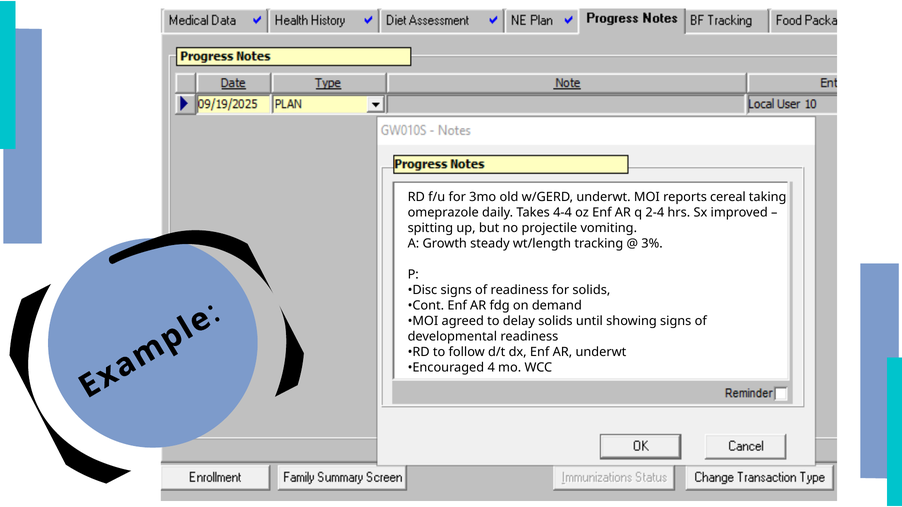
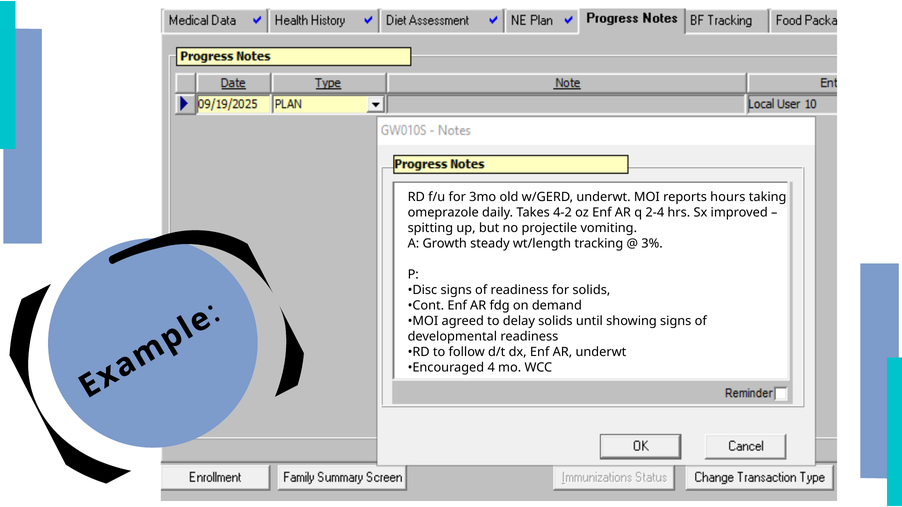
cereal: cereal -> hours
4-4: 4-4 -> 4-2
